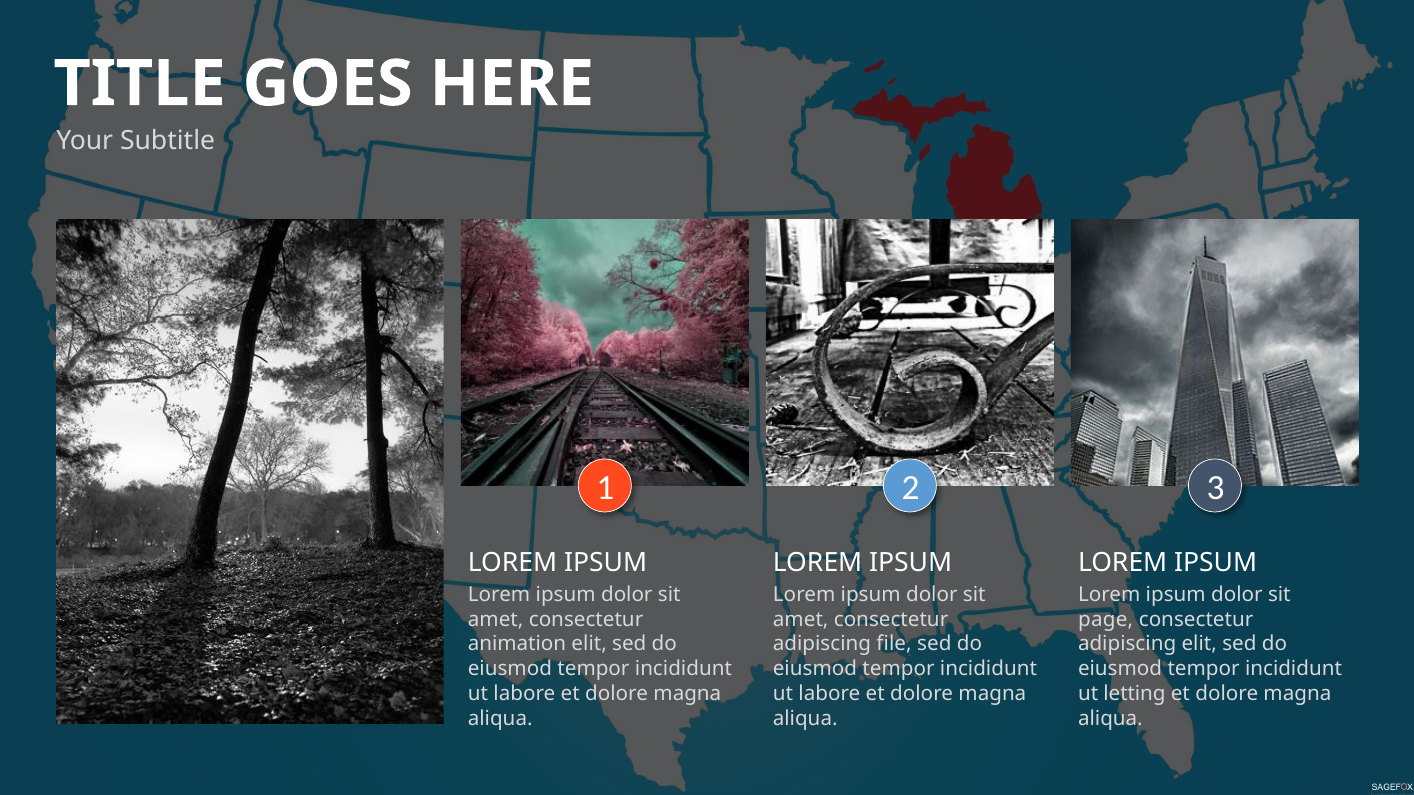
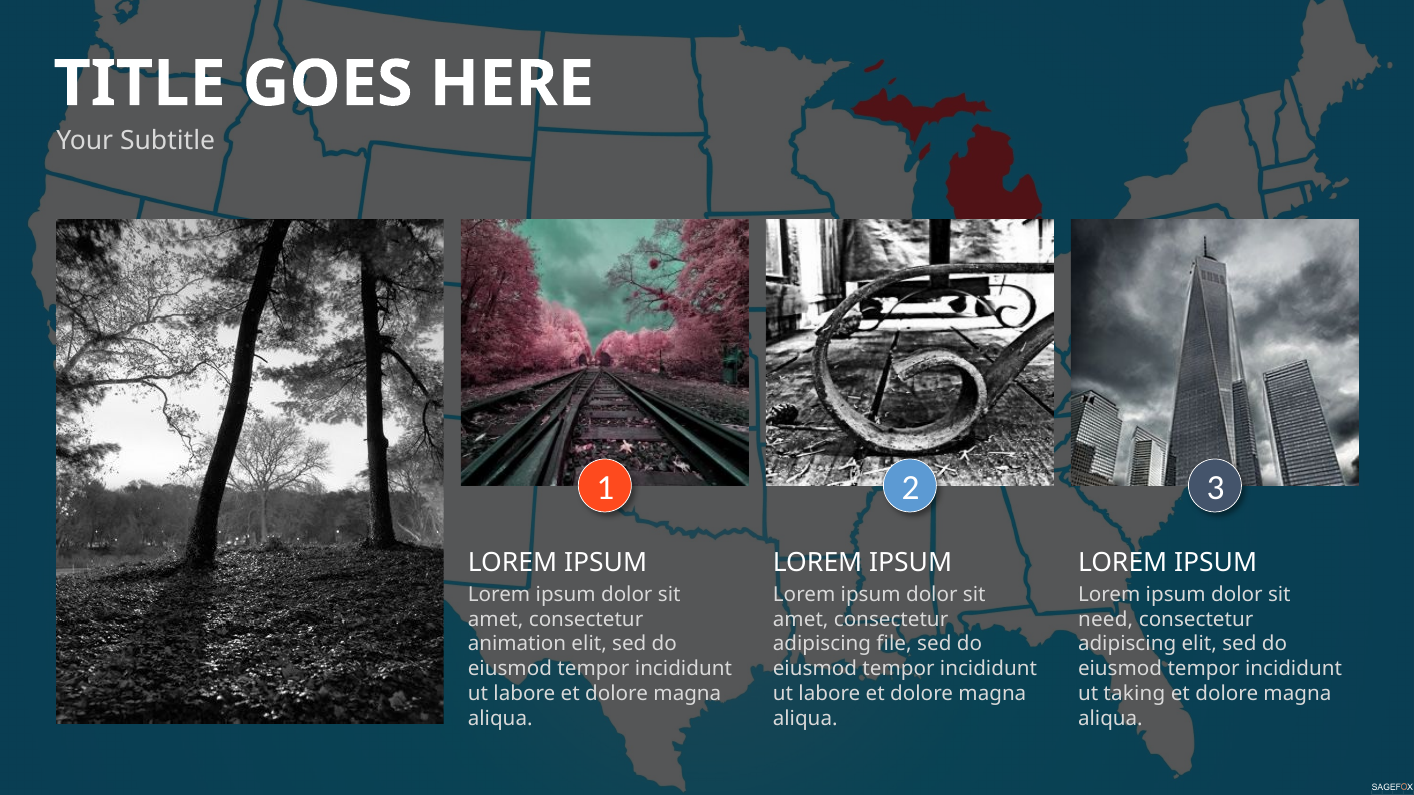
page: page -> need
letting: letting -> taking
